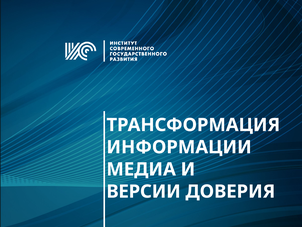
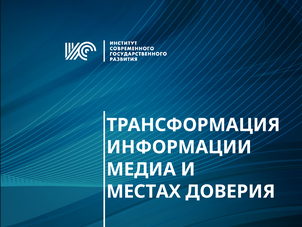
ВЕРСИИ: ВЕРСИИ -> МЕСТАХ
